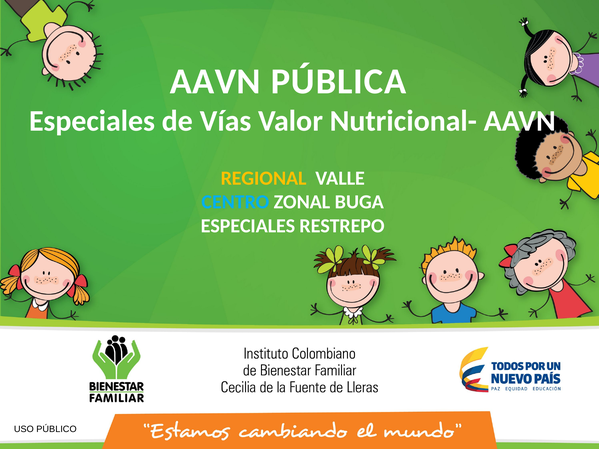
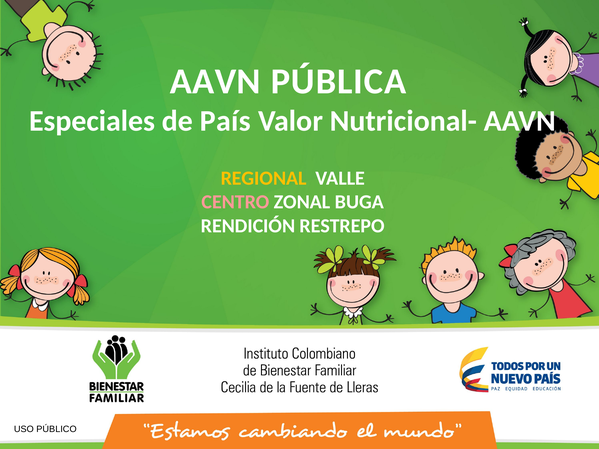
Vías: Vías -> País
CENTRO colour: light blue -> pink
ESPECIALES at (248, 226): ESPECIALES -> RENDICIÓN
